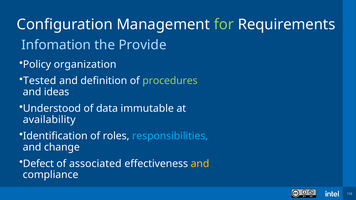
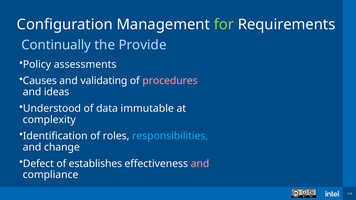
Infomation: Infomation -> Continually
organization: organization -> assessments
Tested: Tested -> Causes
definition: definition -> validating
procedures colour: light green -> pink
availability: availability -> complexity
associated: associated -> establishes
and at (200, 164) colour: yellow -> pink
